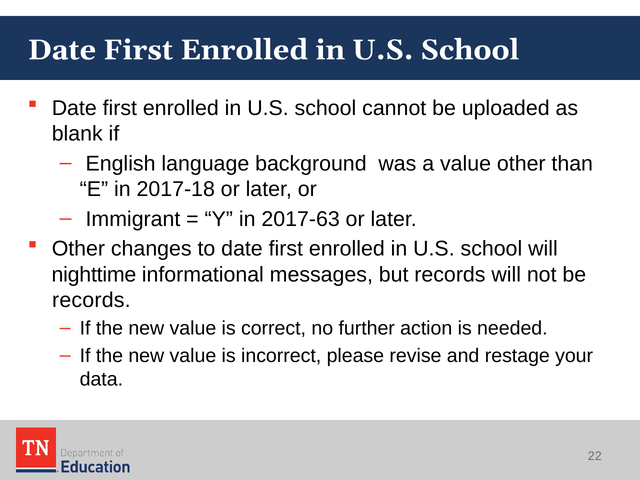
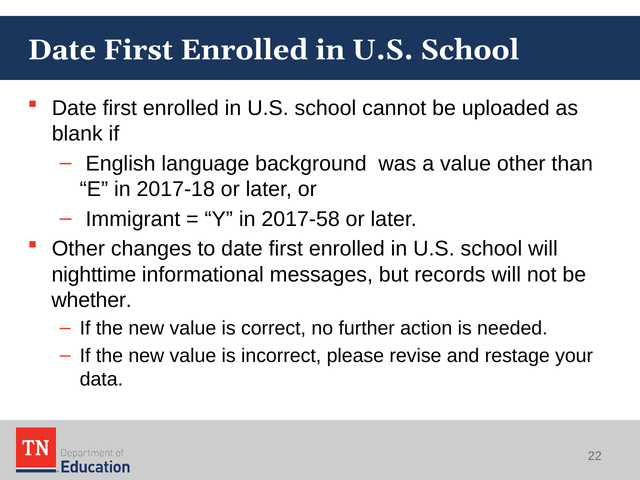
2017-63: 2017-63 -> 2017-58
records at (91, 300): records -> whether
